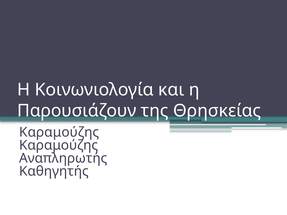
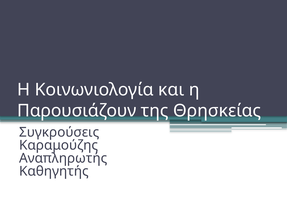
Καραμούζης at (59, 132): Καραμούζης -> Συγκρούσεις
